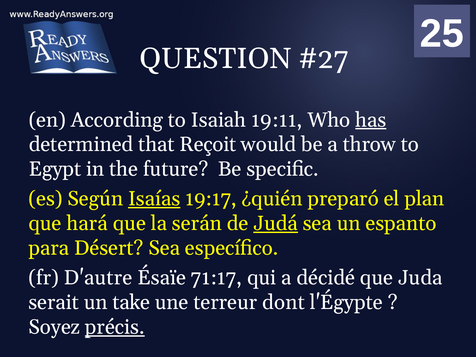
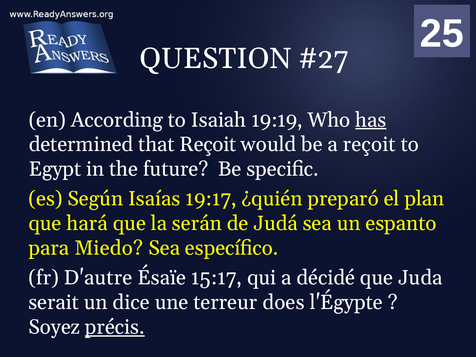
19:11: 19:11 -> 19:19
a throw: throw -> reçoit
Isaías underline: present -> none
Judá underline: present -> none
Désert: Désert -> Miedo
71:17: 71:17 -> 15:17
take: take -> dice
dont: dont -> does
